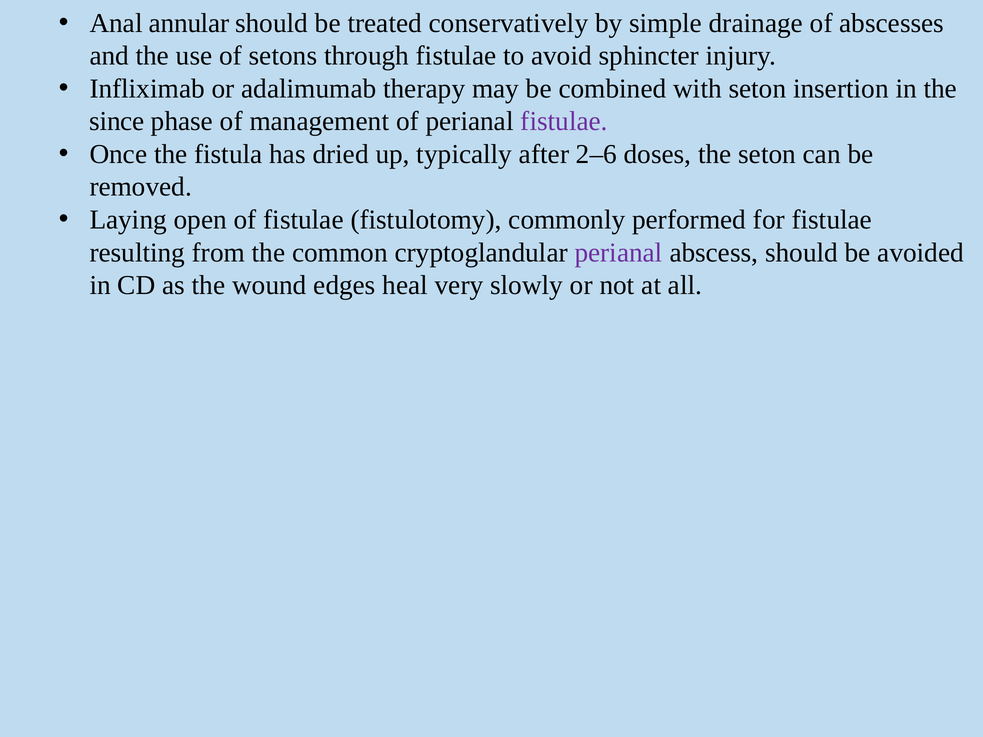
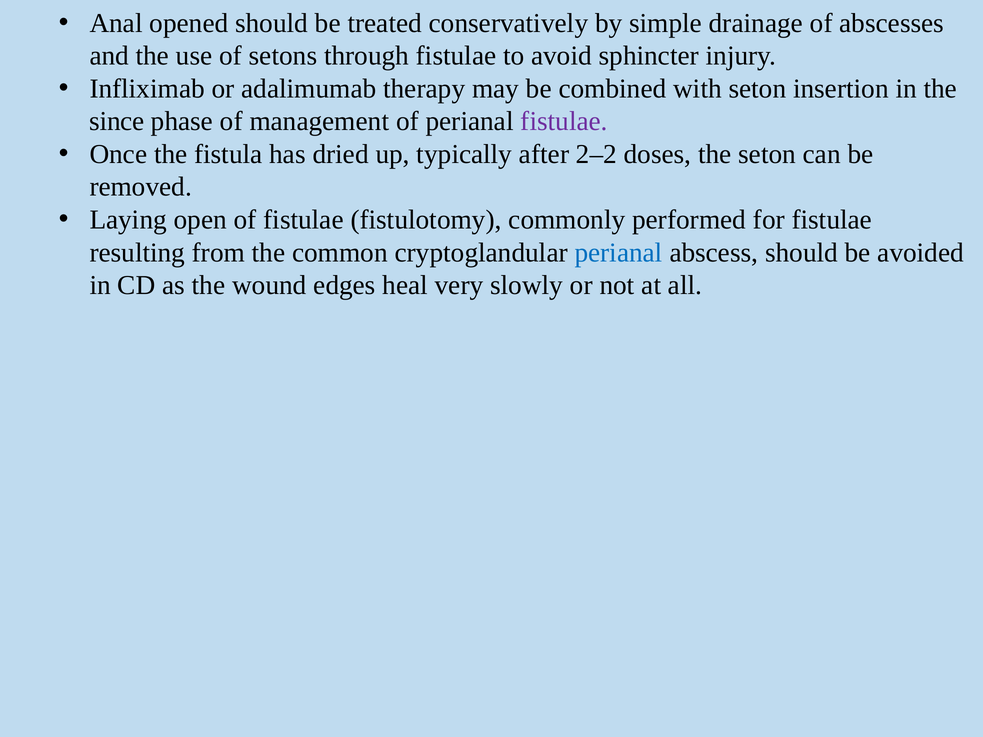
annular: annular -> opened
2–6: 2–6 -> 2–2
perianal at (619, 253) colour: purple -> blue
